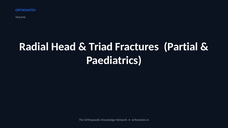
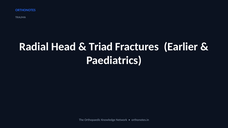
Partial: Partial -> Earlier
